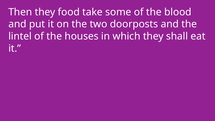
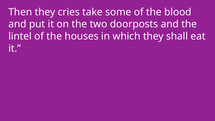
food: food -> cries
